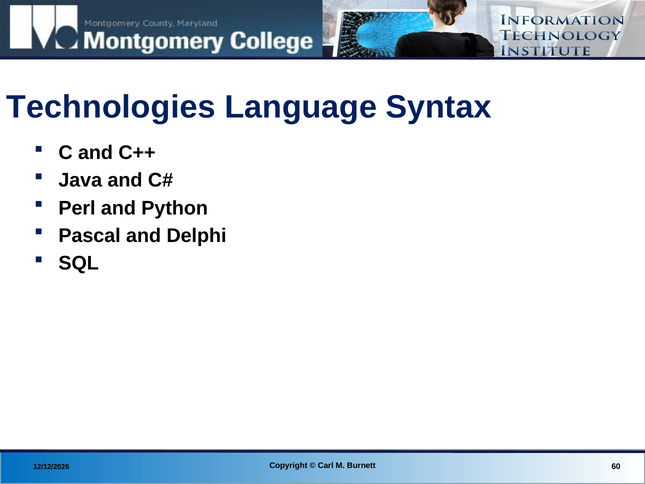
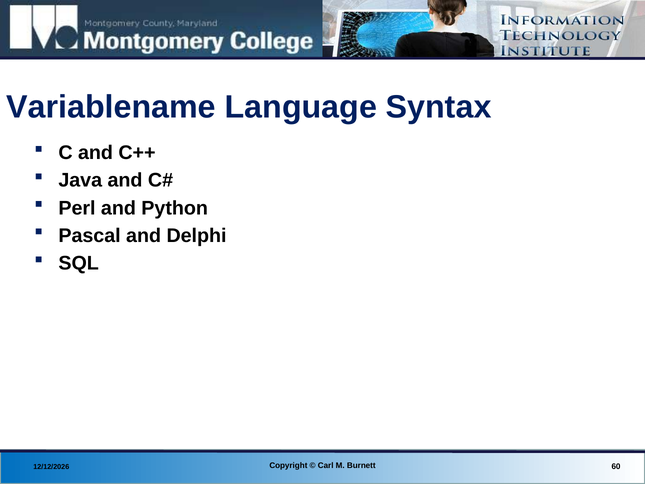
Technologies: Technologies -> Variablename
